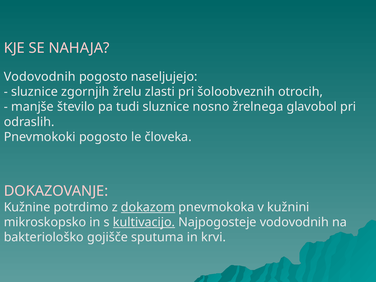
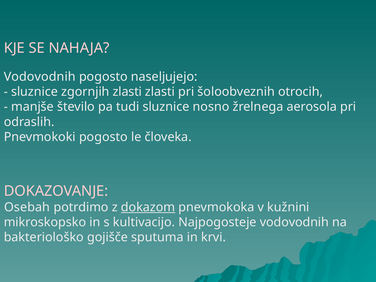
zgornjih žrelu: žrelu -> zlasti
glavobol: glavobol -> aerosola
Kužnine: Kužnine -> Osebah
kultivacijo underline: present -> none
